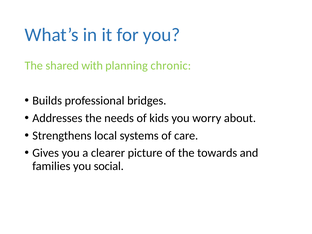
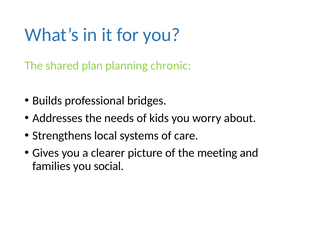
with: with -> plan
towards: towards -> meeting
